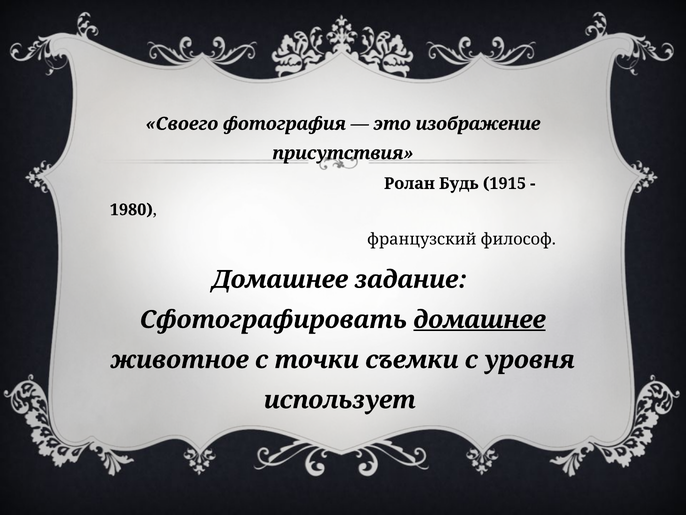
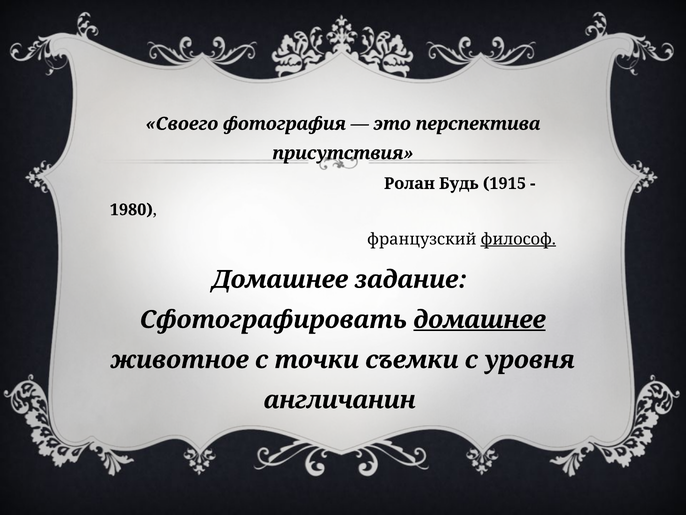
изображение: изображение -> перспектива
философ underline: none -> present
использует: использует -> англичанин
